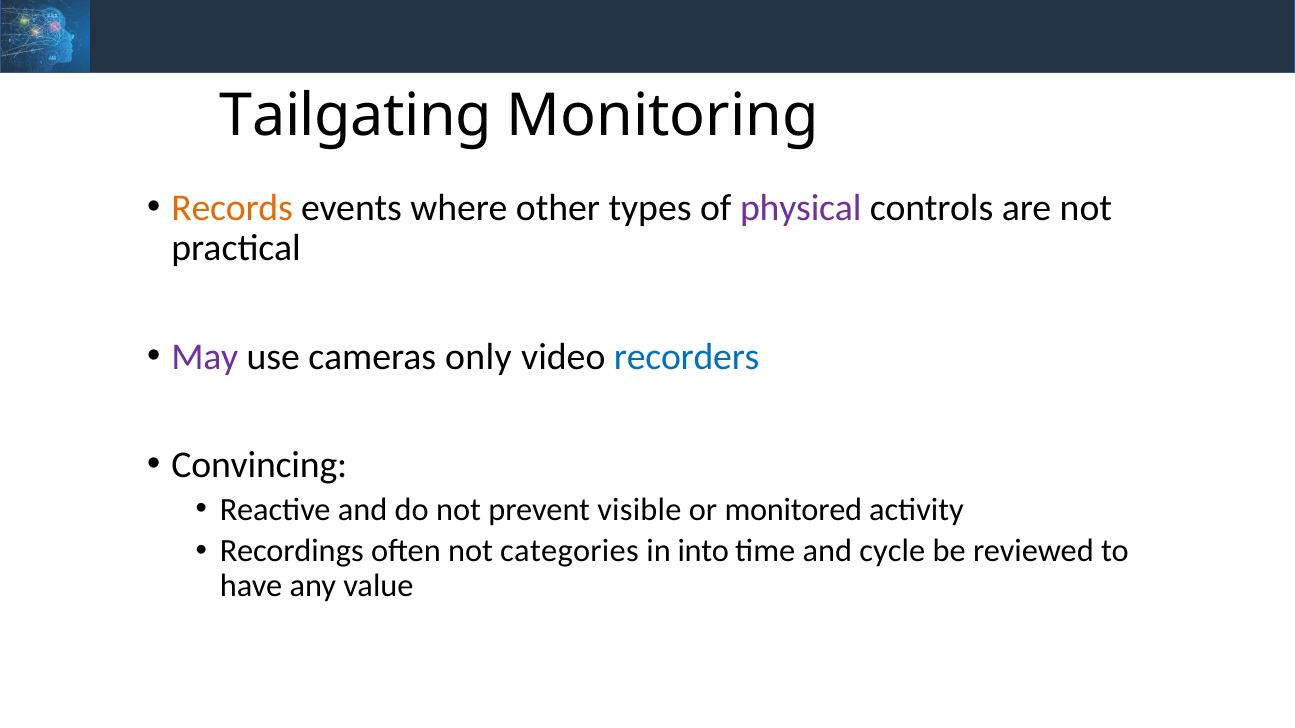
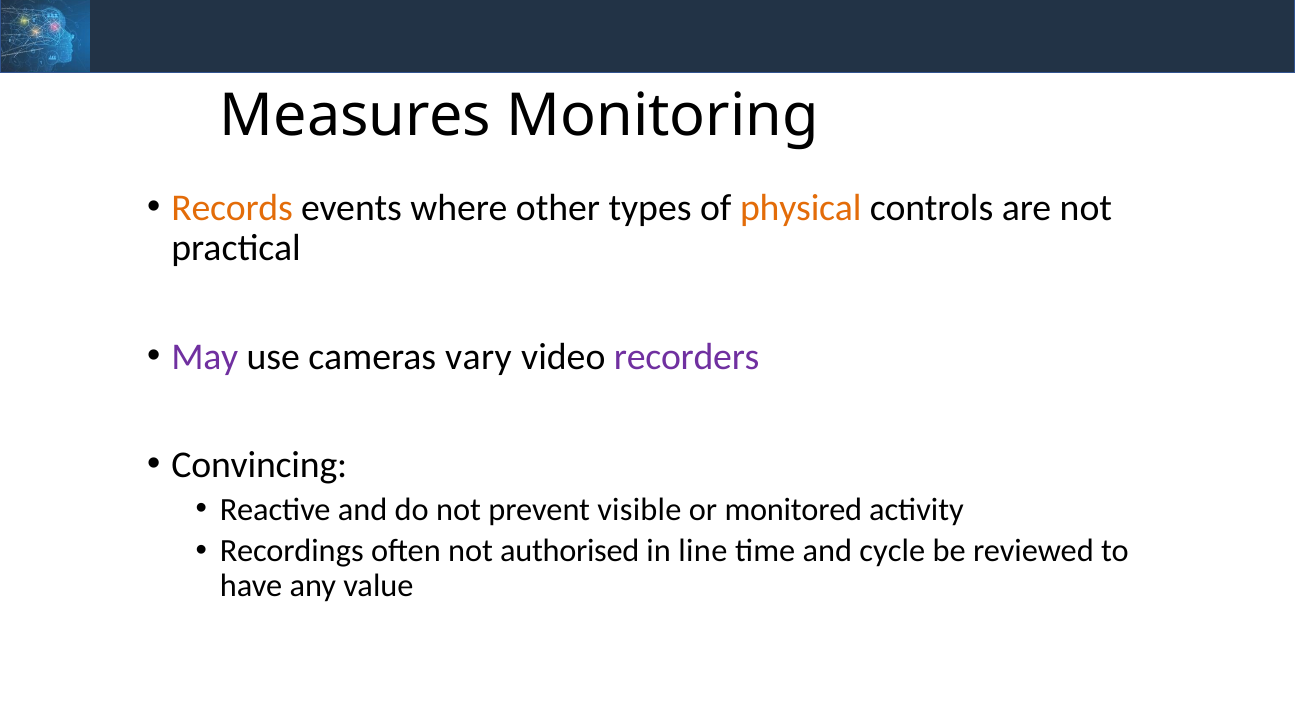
Tailgating: Tailgating -> Measures
physical colour: purple -> orange
only: only -> vary
recorders colour: blue -> purple
categories: categories -> authorised
into: into -> line
